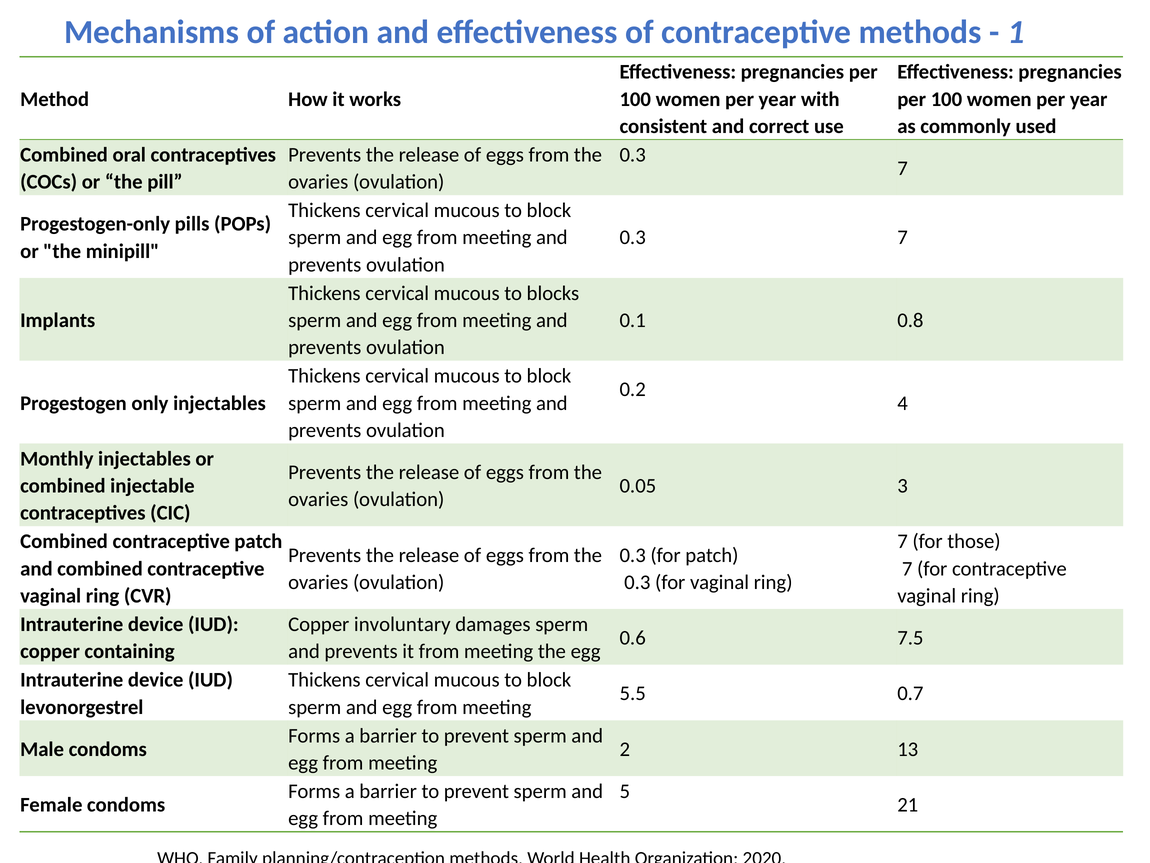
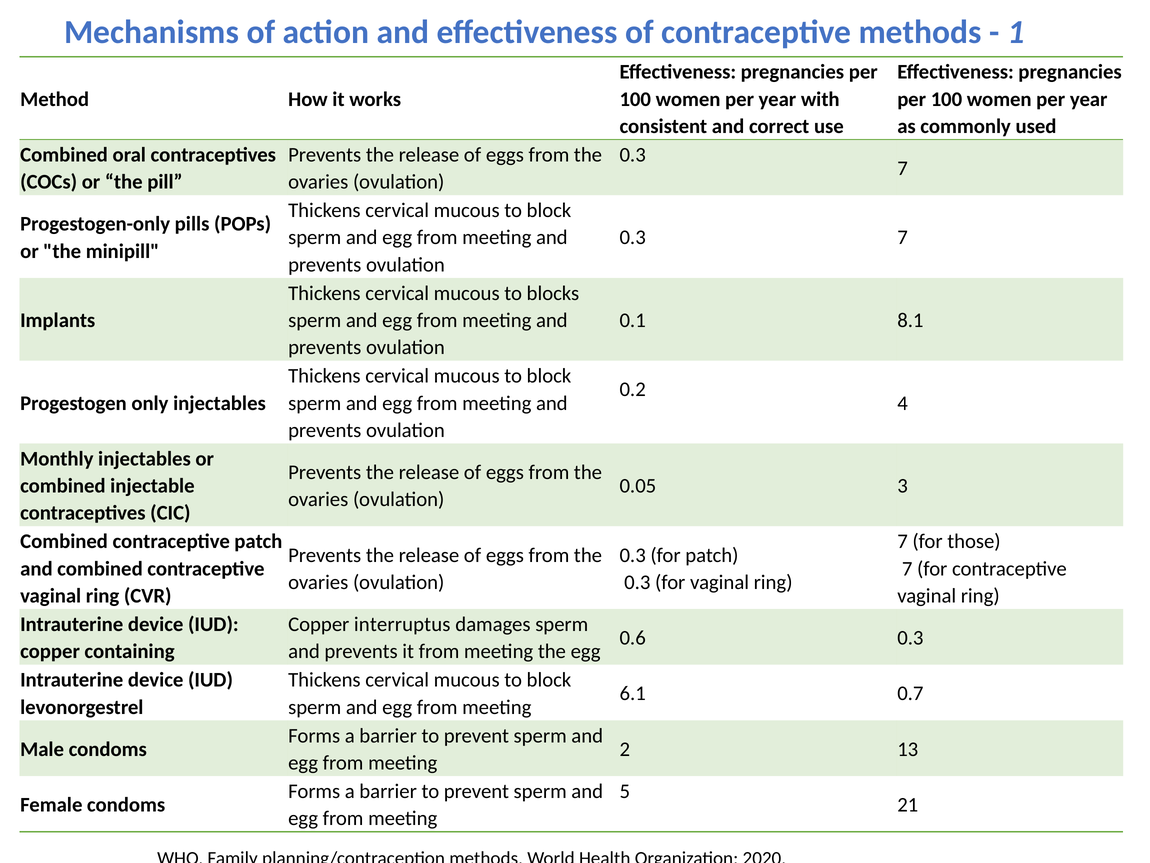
0.8: 0.8 -> 8.1
involuntary: involuntary -> interruptus
0.6 7.5: 7.5 -> 0.3
5.5: 5.5 -> 6.1
